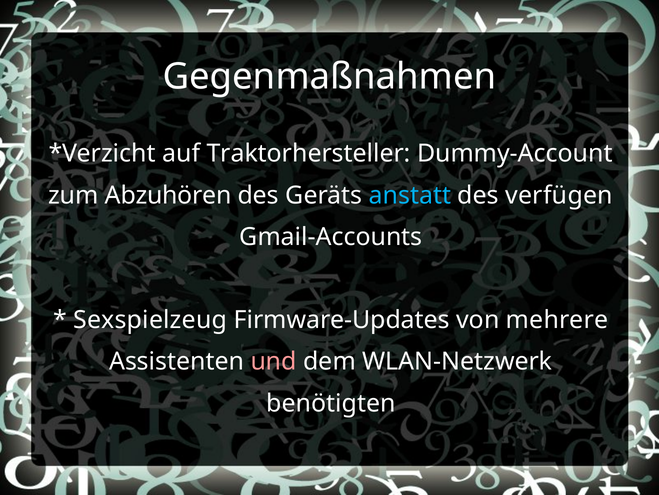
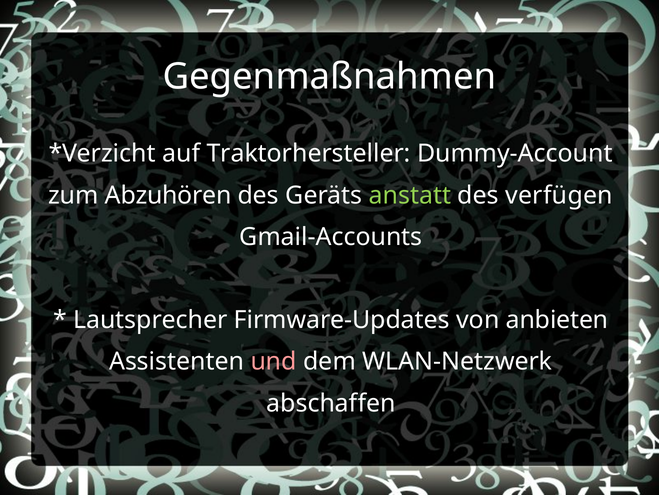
anstatt colour: light blue -> light green
Sexspielzeug: Sexspielzeug -> Lautsprecher
mehrere: mehrere -> anbieten
benötigten: benötigten -> abschaffen
